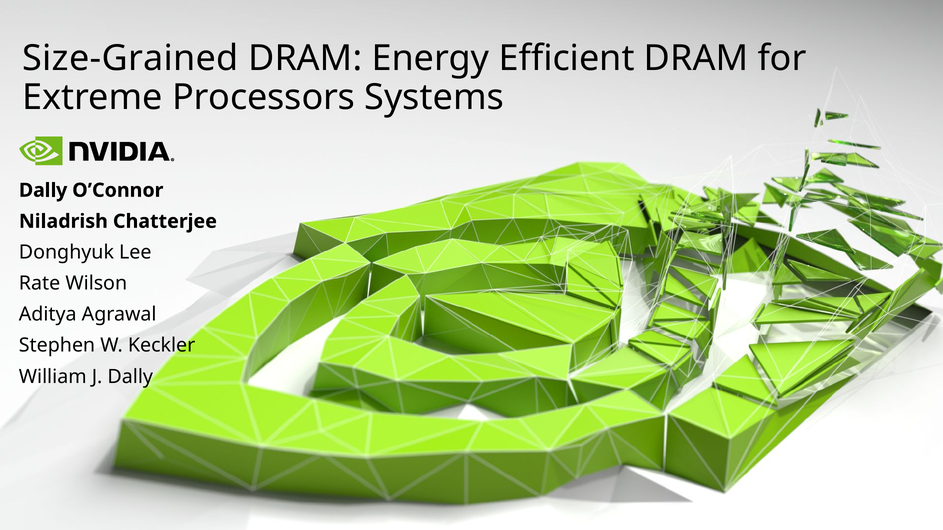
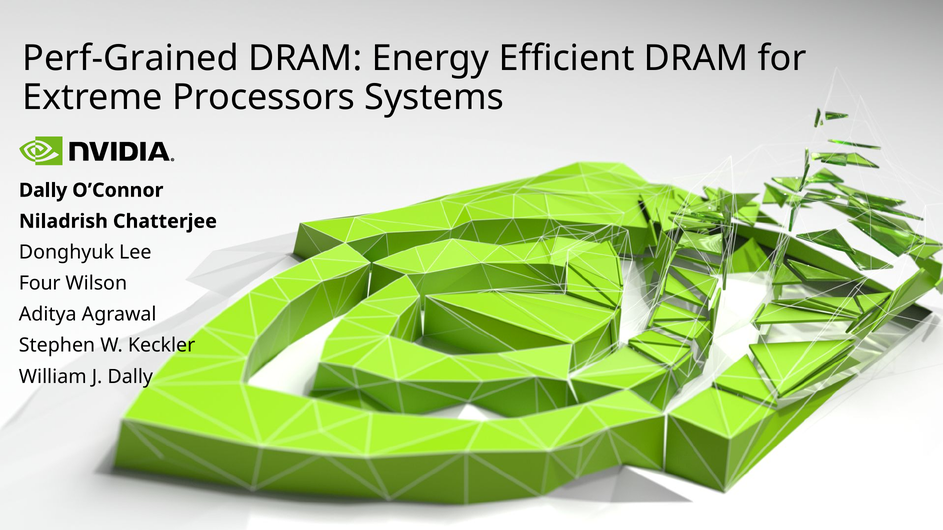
Size-Grained: Size-Grained -> Perf-Grained
Rate: Rate -> Four
